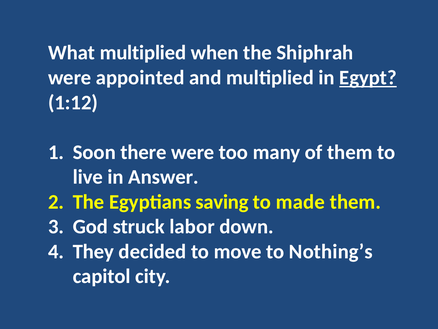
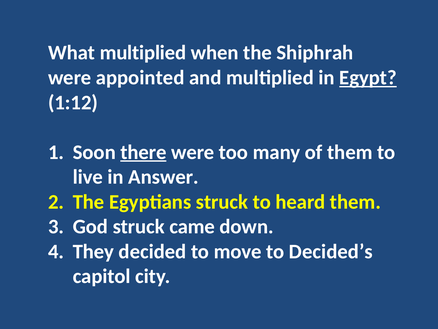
there underline: none -> present
Egyptians saving: saving -> struck
made: made -> heard
labor: labor -> came
Nothing’s: Nothing’s -> Decided’s
